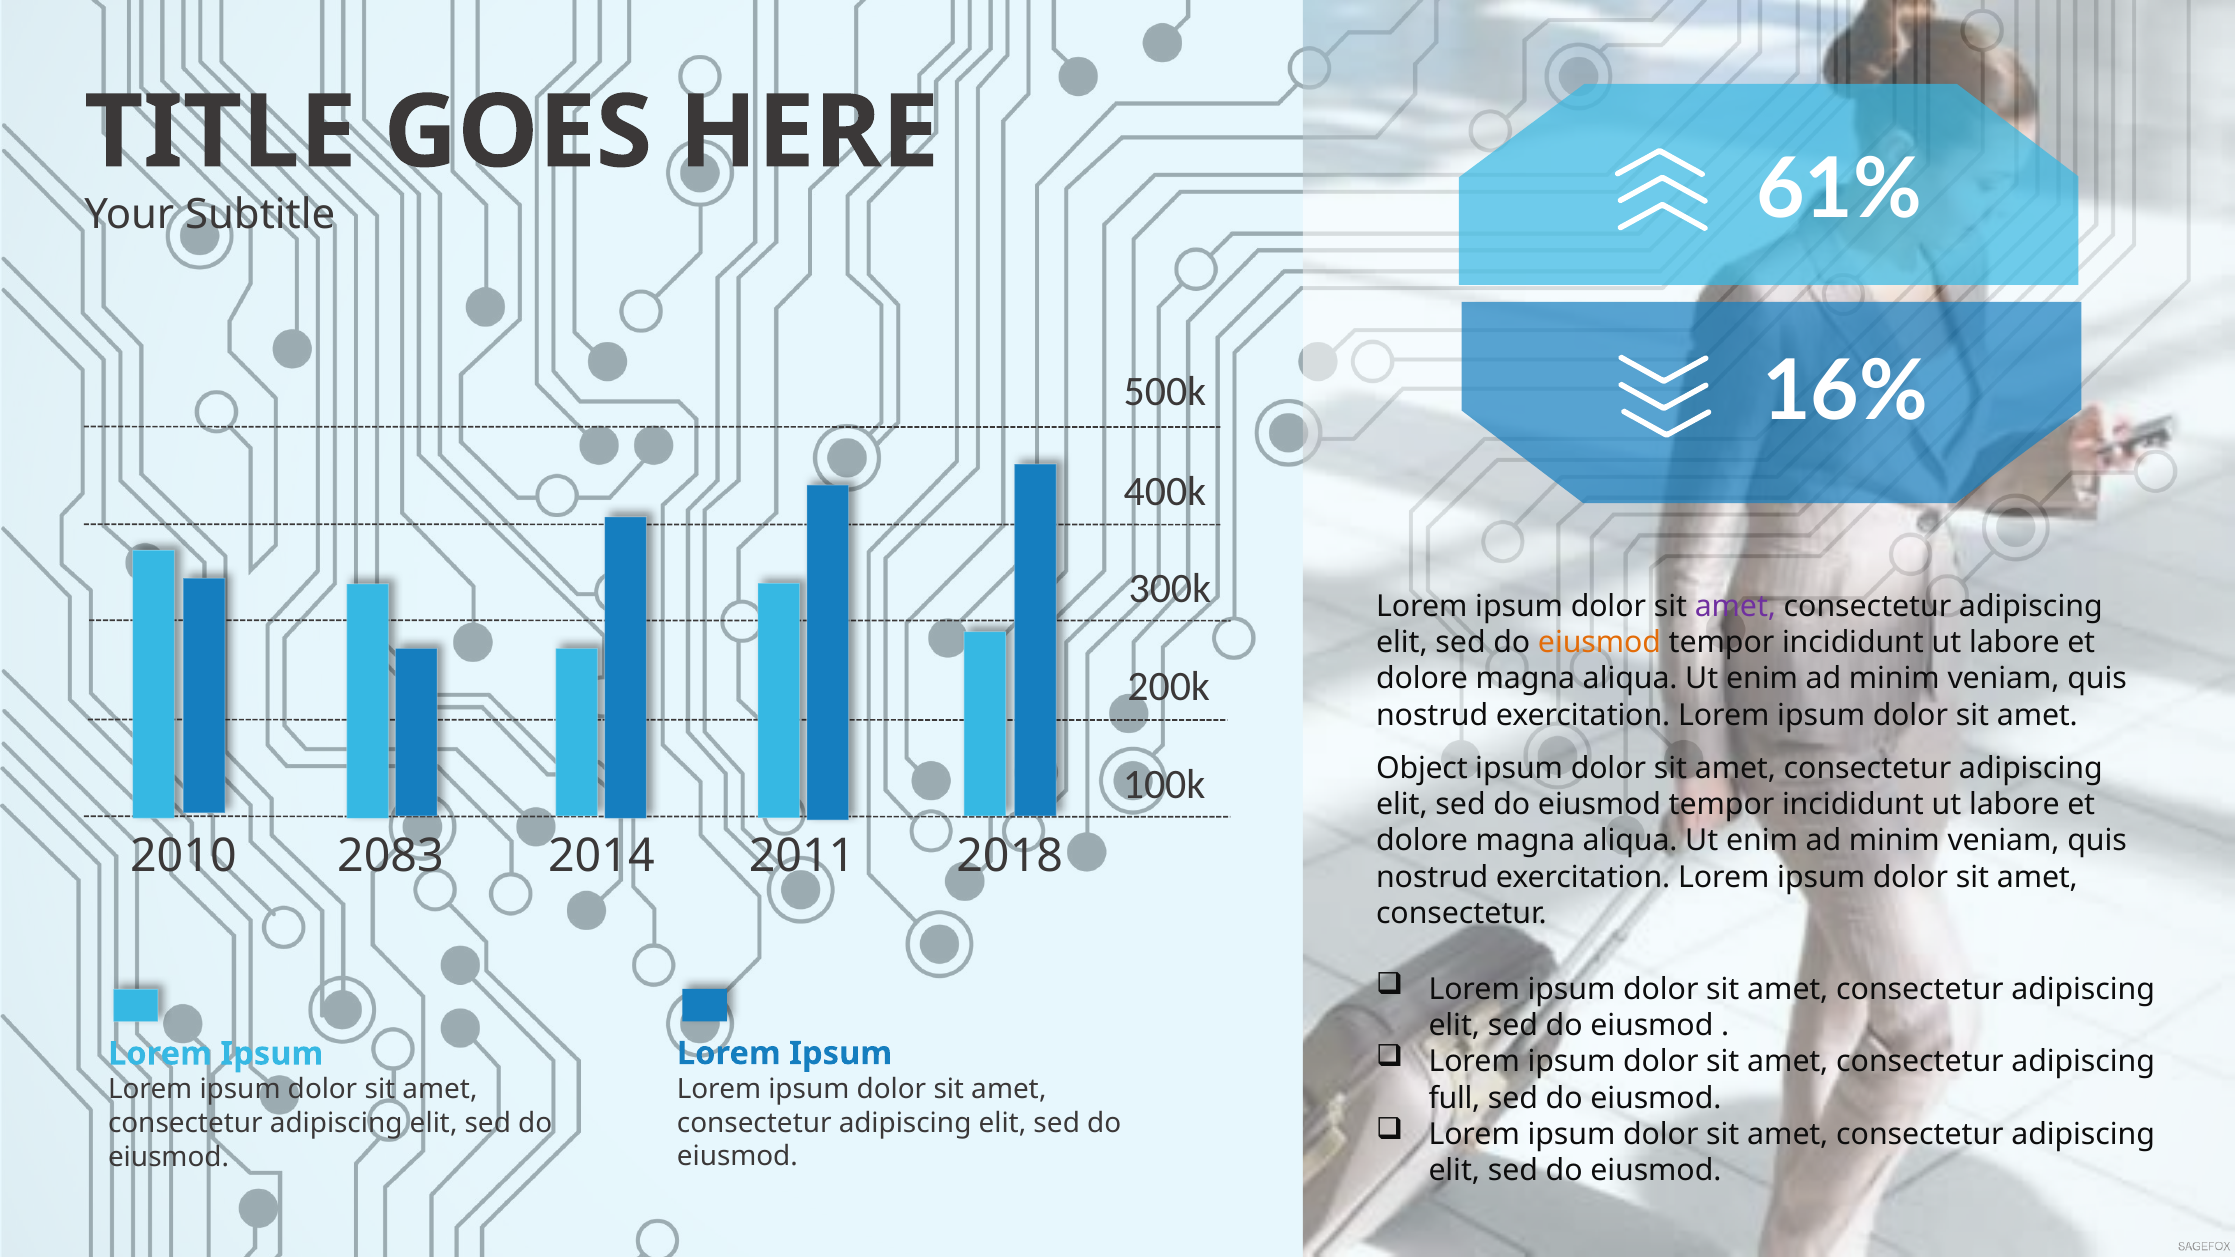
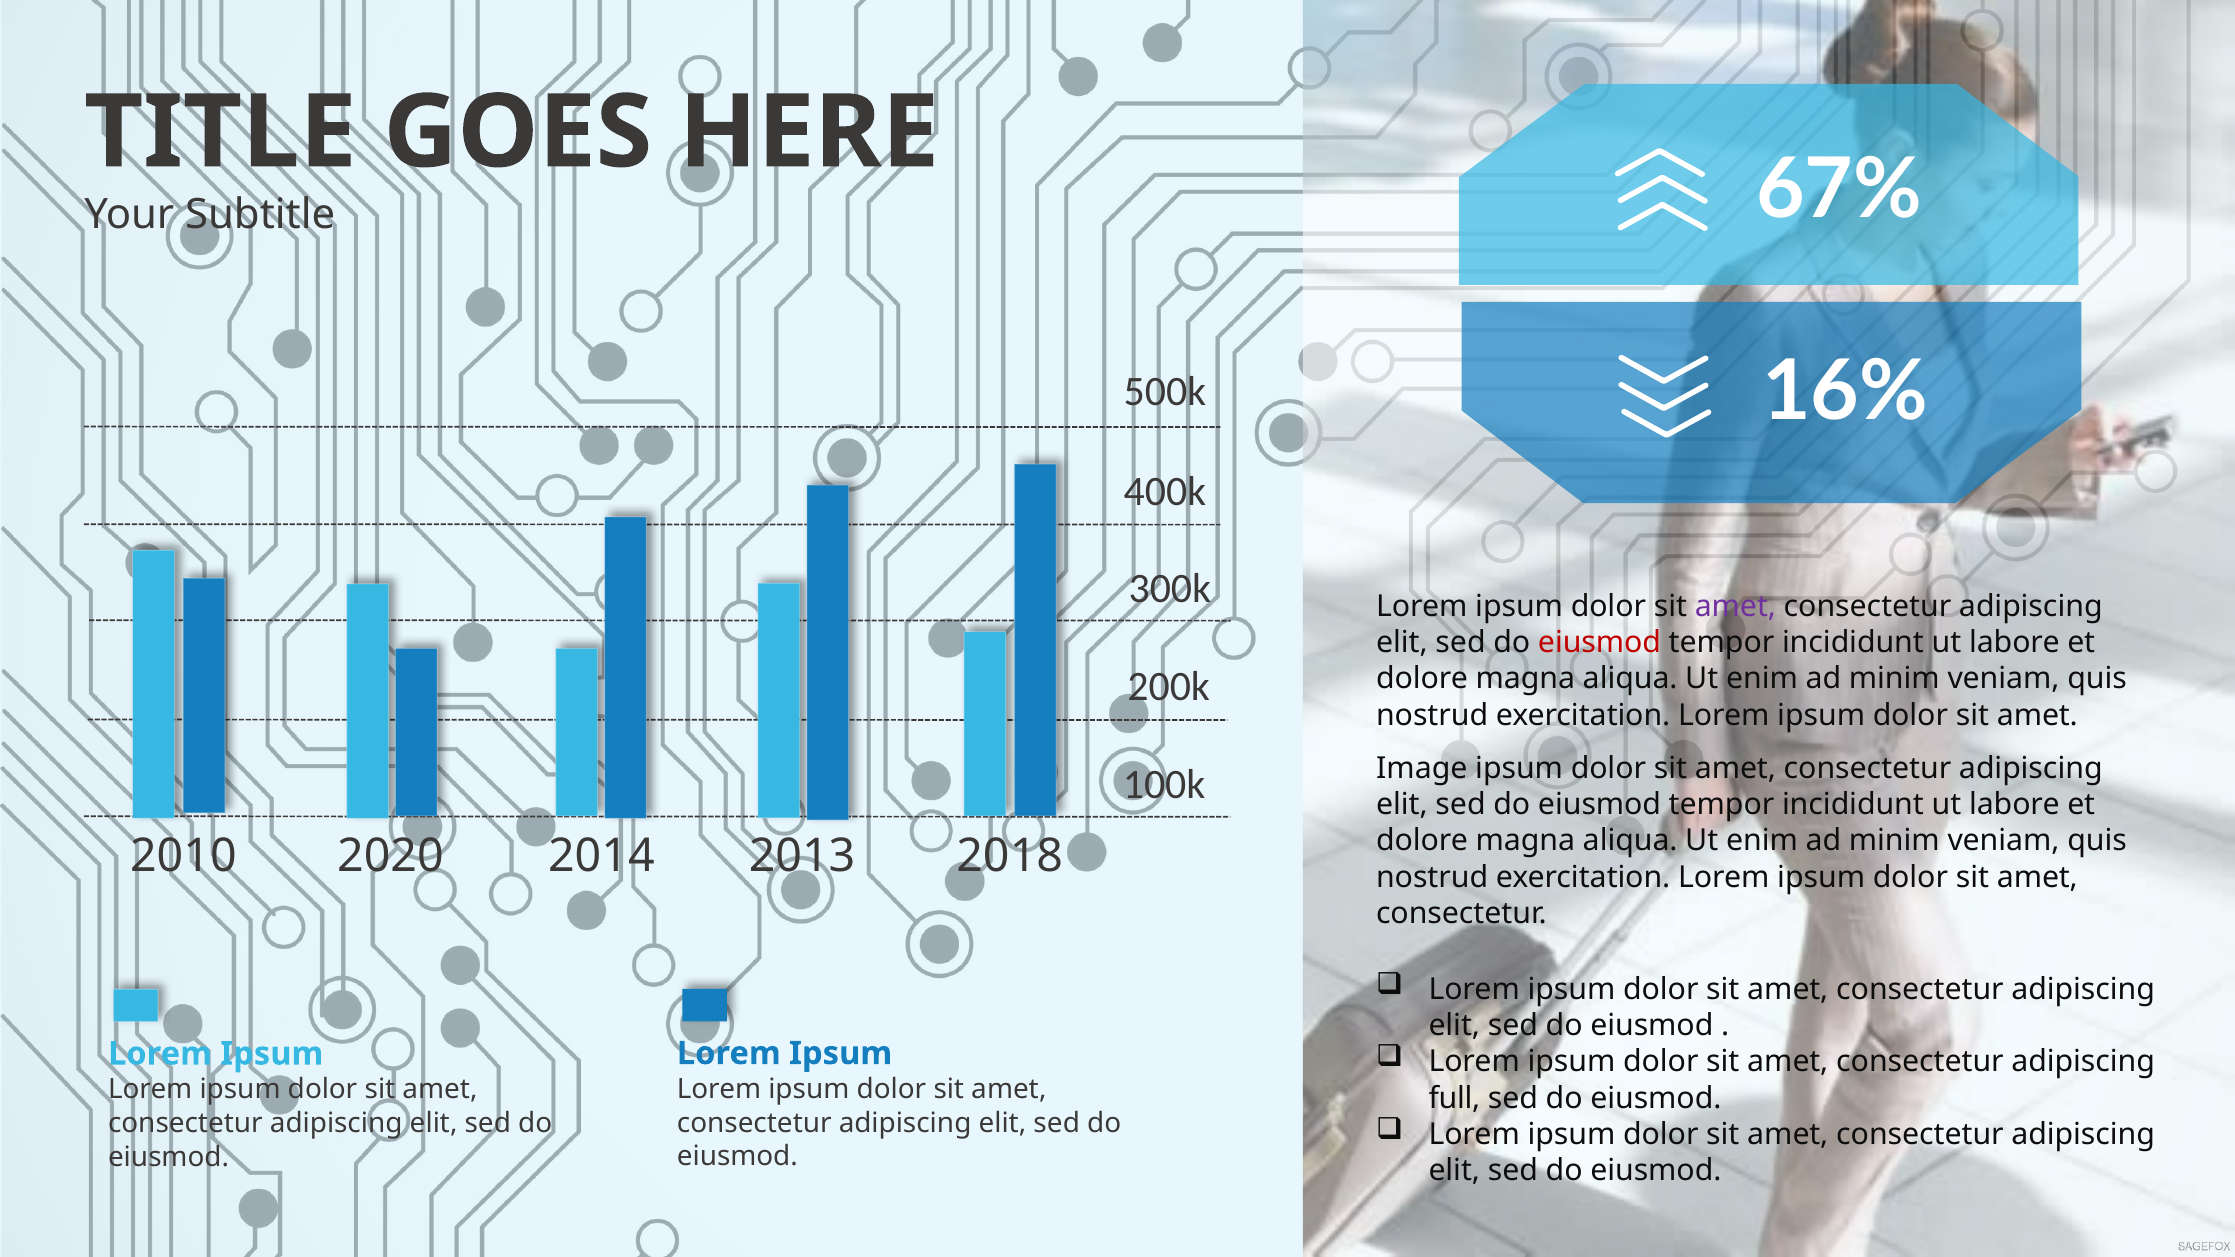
61%: 61% -> 67%
eiusmod at (1600, 643) colour: orange -> red
Object: Object -> Image
2083: 2083 -> 2020
2011: 2011 -> 2013
